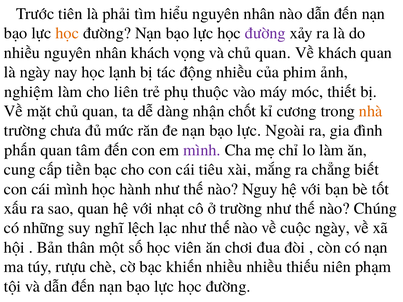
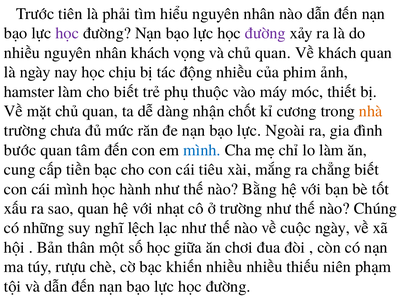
học at (67, 33) colour: orange -> purple
lạnh: lạnh -> chịu
nghiệm: nghiệm -> hamster
cho liên: liên -> biết
phấn: phấn -> bước
mình at (202, 150) colour: purple -> blue
Nguy: Nguy -> Bằng
viên: viên -> giữa
